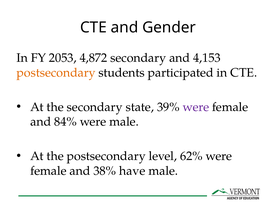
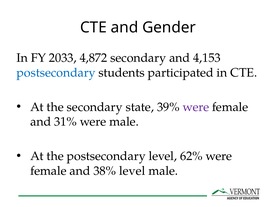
2053: 2053 -> 2033
postsecondary at (56, 73) colour: orange -> blue
84%: 84% -> 31%
38% have: have -> level
